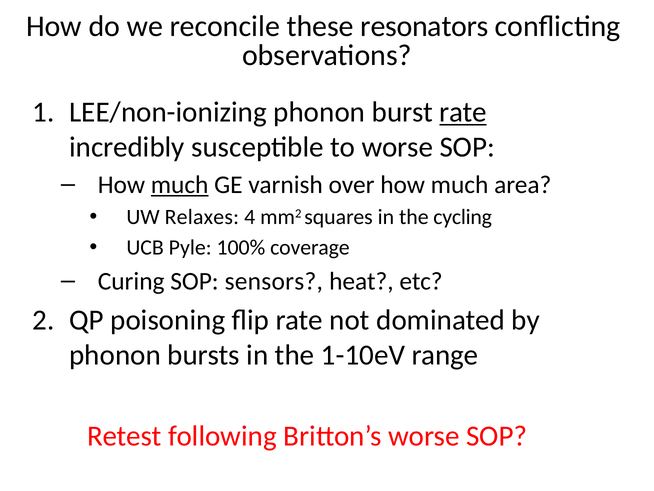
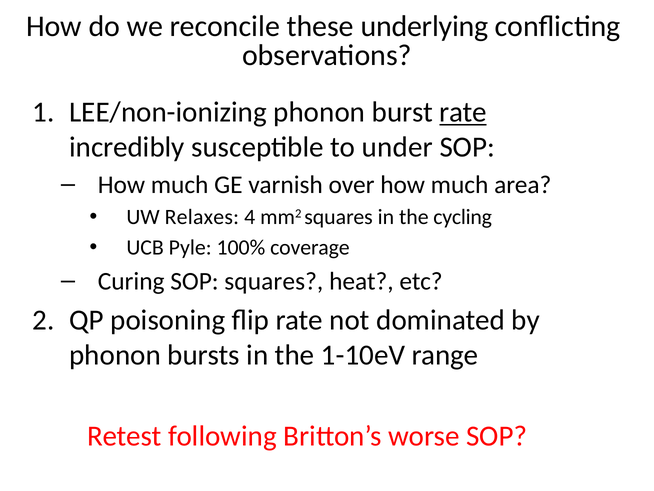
resonators: resonators -> underlying
to worse: worse -> under
much at (180, 185) underline: present -> none
SOP sensors: sensors -> squares
